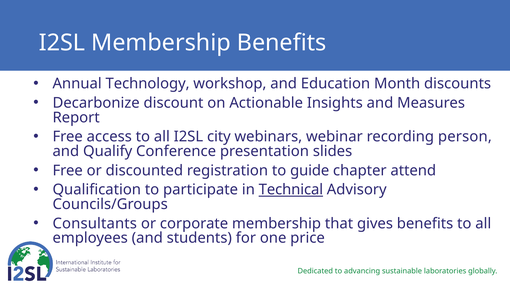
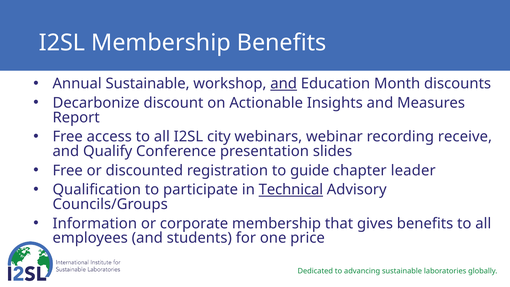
Annual Technology: Technology -> Sustainable
and at (284, 84) underline: none -> present
person: person -> receive
attend: attend -> leader
Consultants: Consultants -> Information
